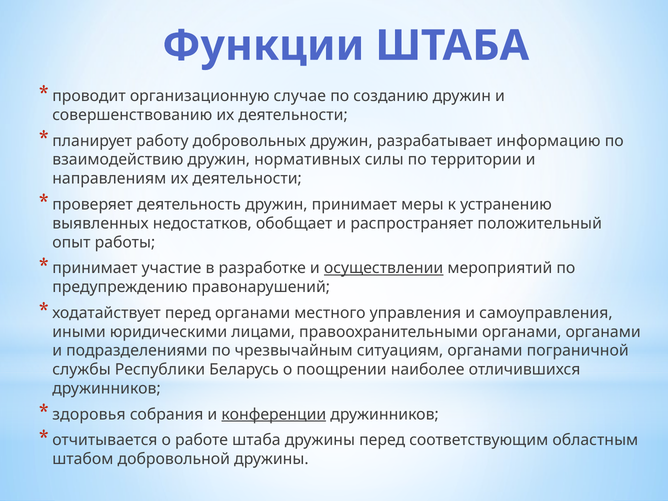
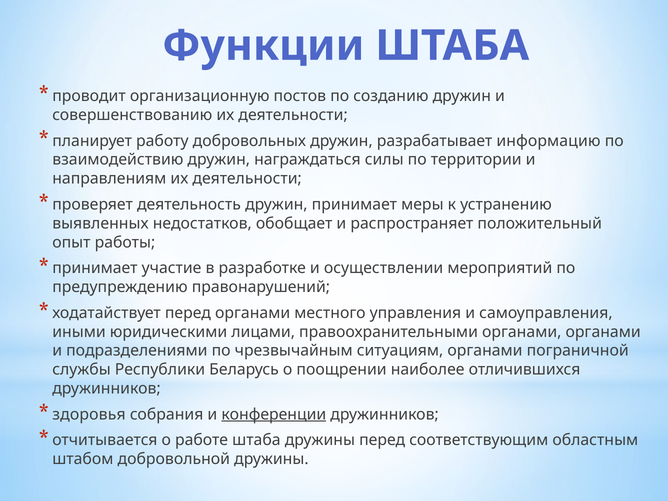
случае: случае -> постов
нормативных: нормативных -> награждаться
осуществлении underline: present -> none
